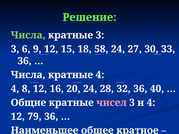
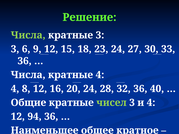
58: 58 -> 23
чисел colour: pink -> light green
79: 79 -> 94
